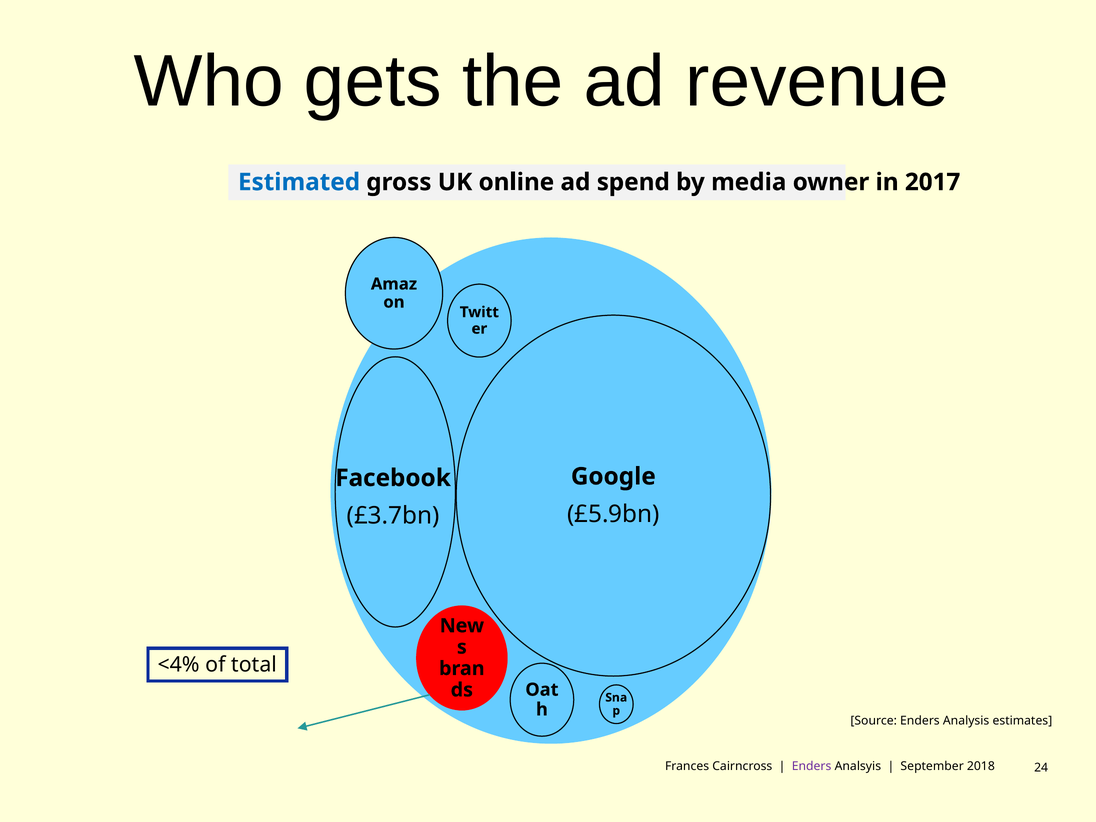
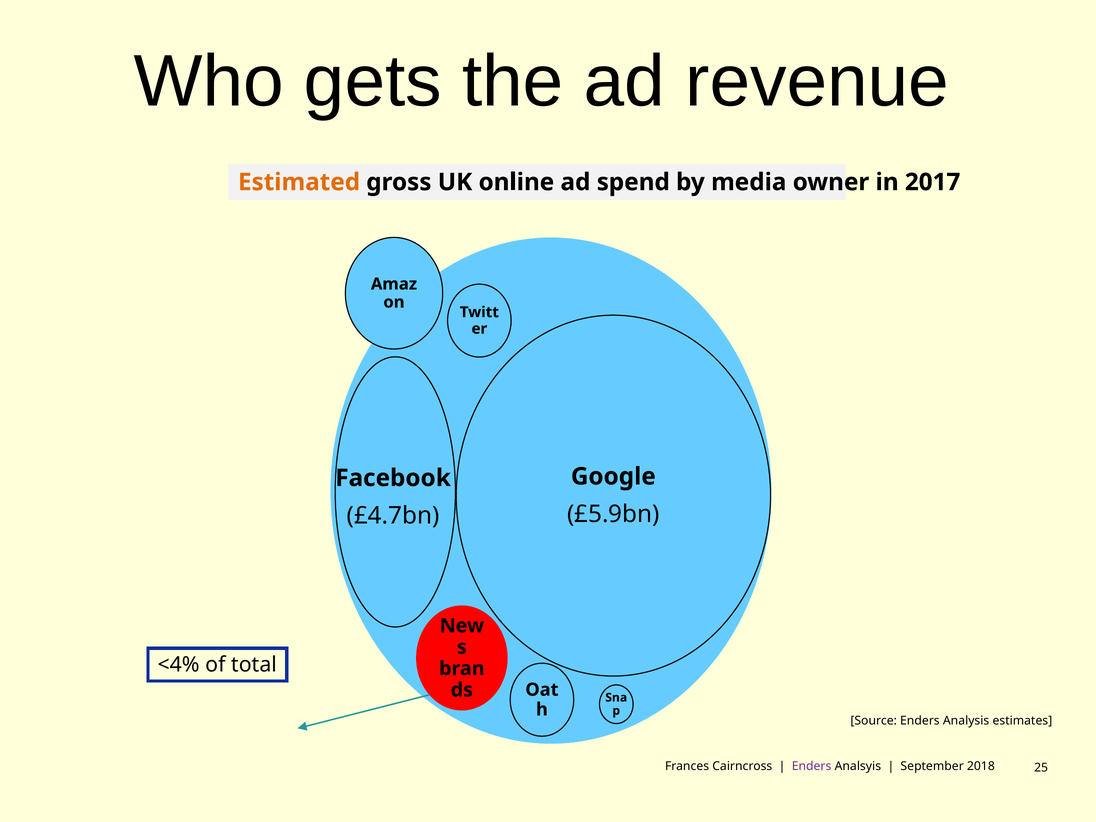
Estimated colour: blue -> orange
£3.7bn: £3.7bn -> £4.7bn
24: 24 -> 25
